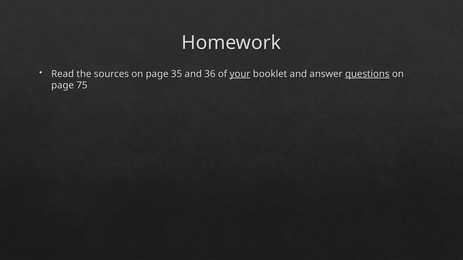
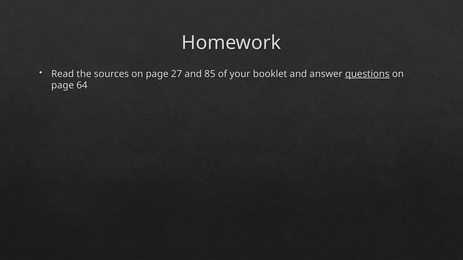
35: 35 -> 27
36: 36 -> 85
your underline: present -> none
75: 75 -> 64
